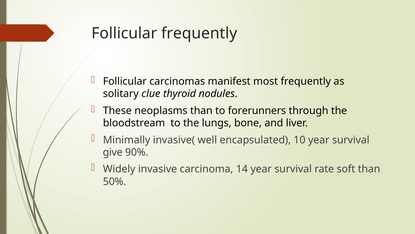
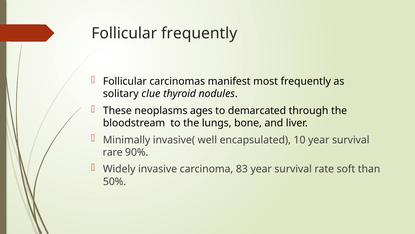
neoplasms than: than -> ages
forerunners: forerunners -> demarcated
give: give -> rare
14: 14 -> 83
